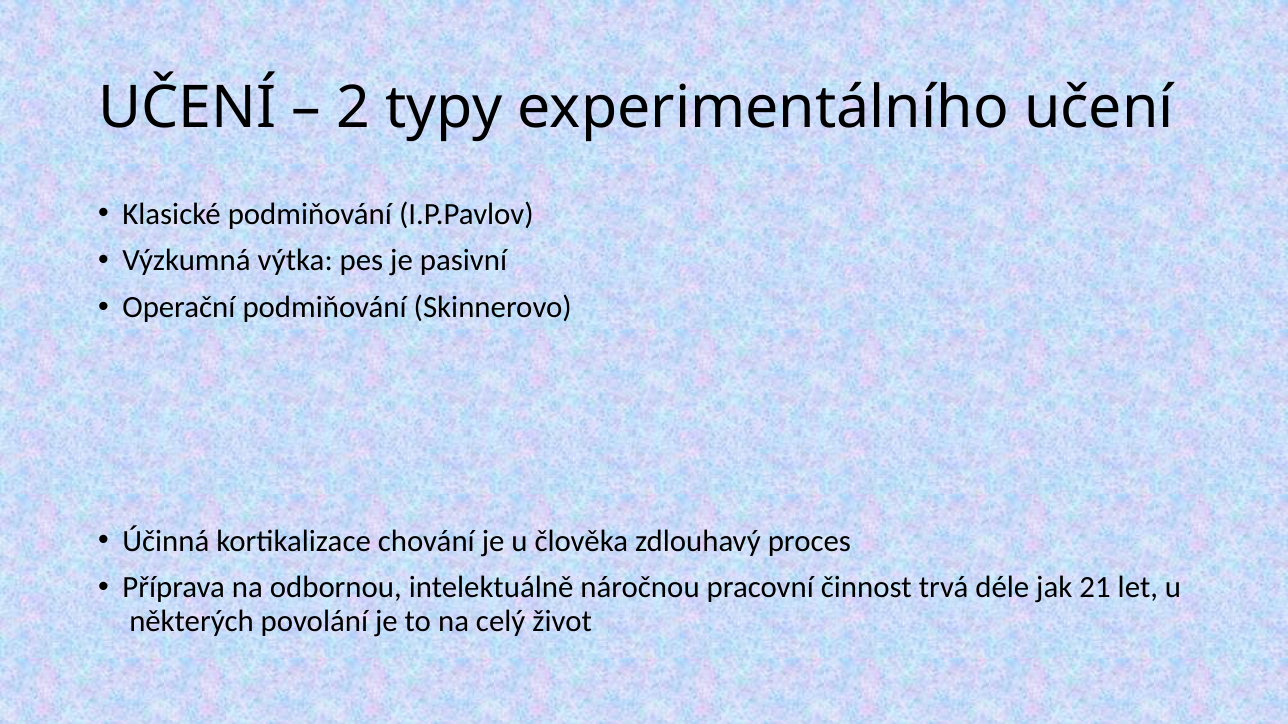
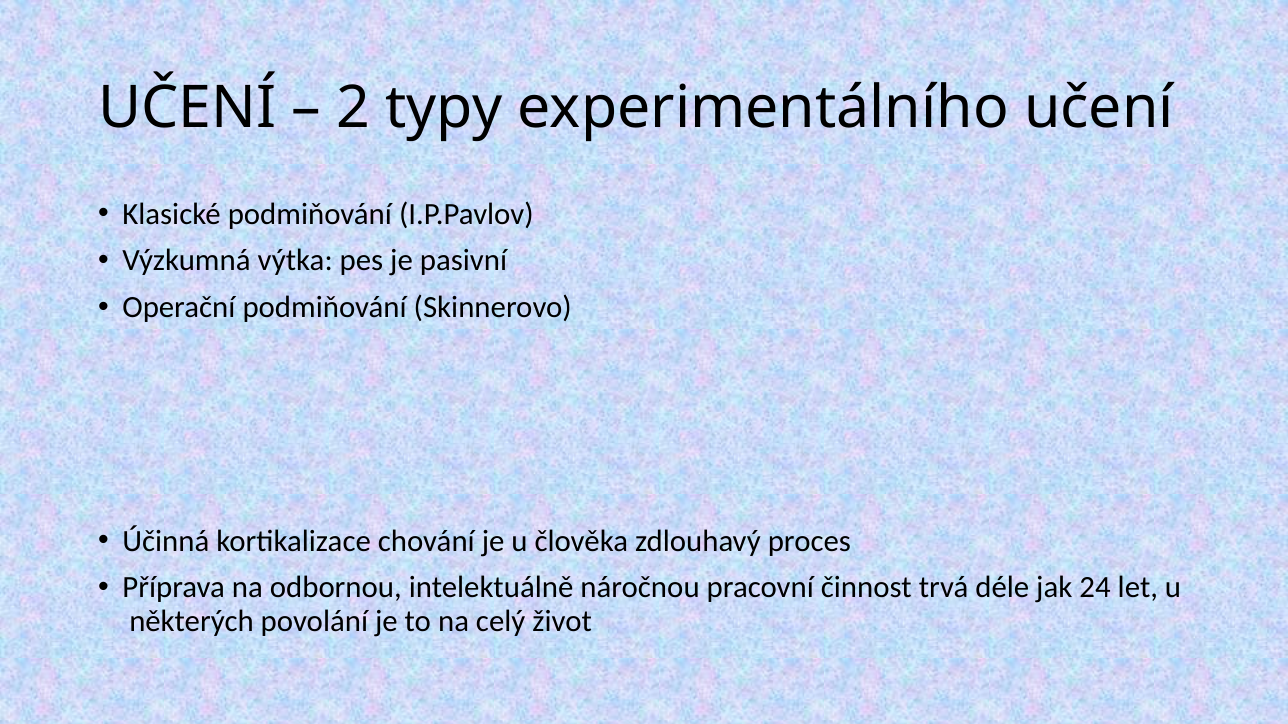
21: 21 -> 24
